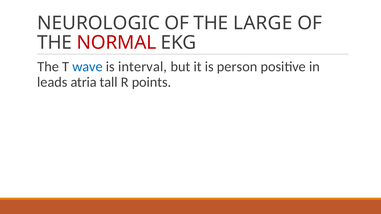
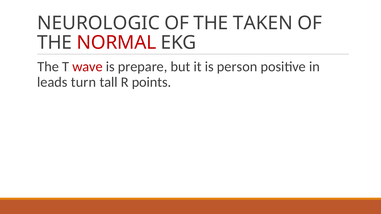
LARGE: LARGE -> TAKEN
wave colour: blue -> red
interval: interval -> prepare
atria: atria -> turn
